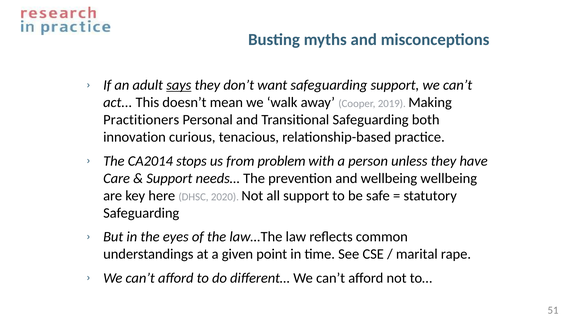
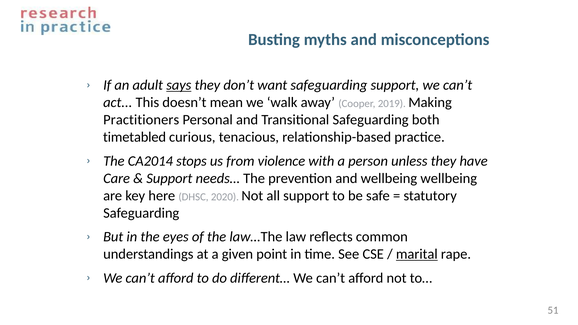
innovation: innovation -> timetabled
problem: problem -> violence
marital underline: none -> present
